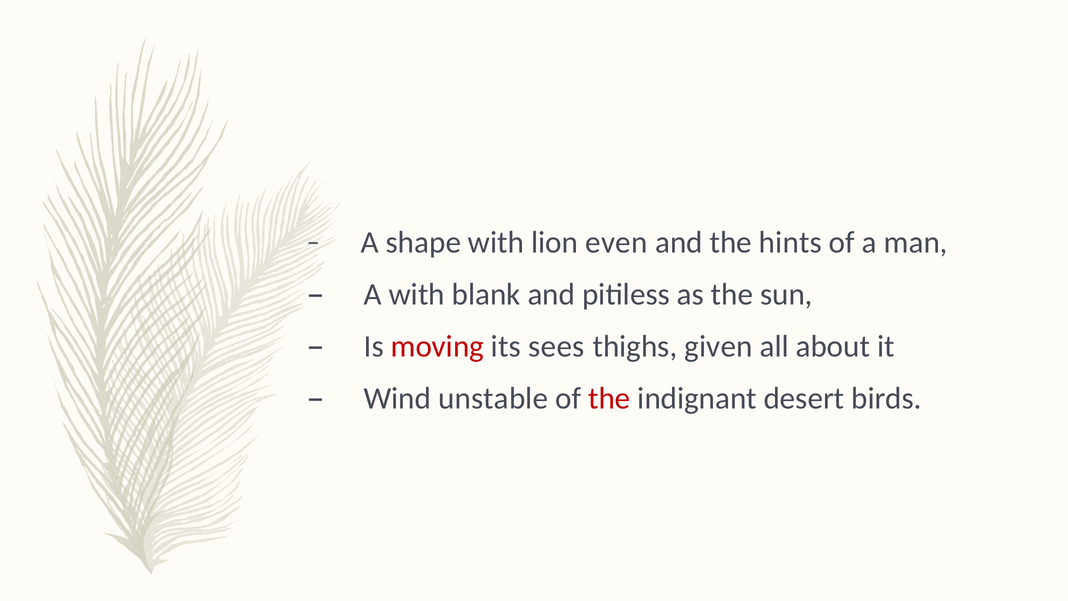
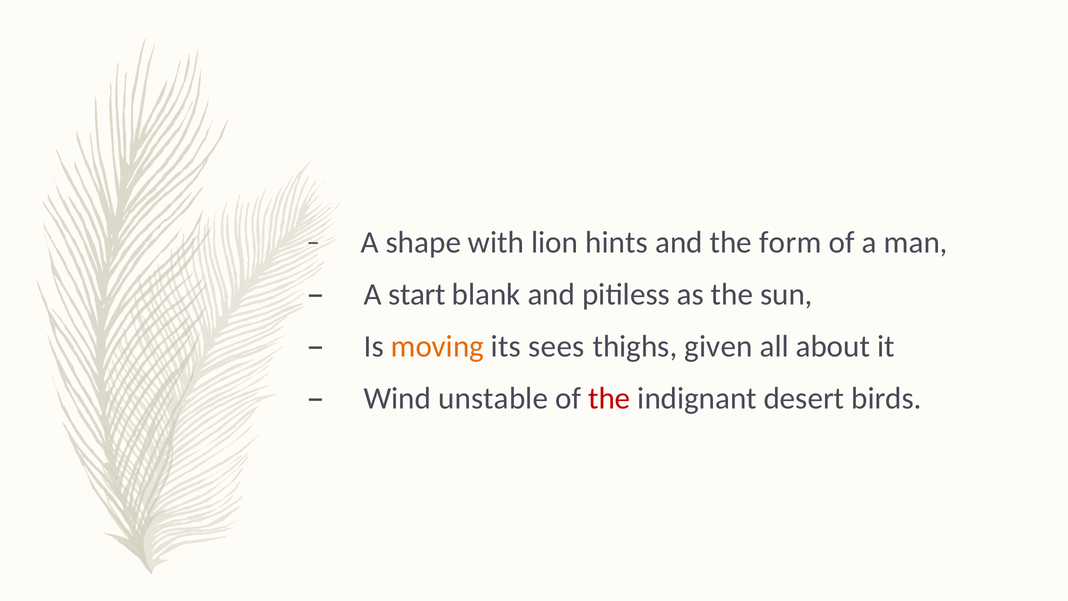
even: even -> hints
hints: hints -> form
A with: with -> start
moving colour: red -> orange
